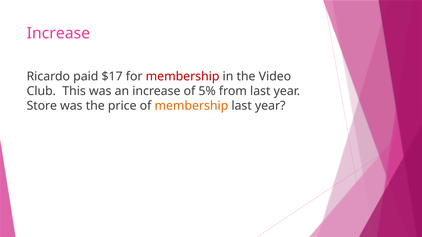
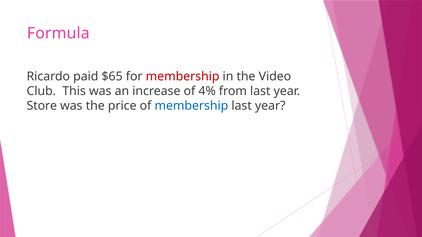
Increase at (58, 33): Increase -> Formula
$17: $17 -> $65
5%: 5% -> 4%
membership at (191, 106) colour: orange -> blue
